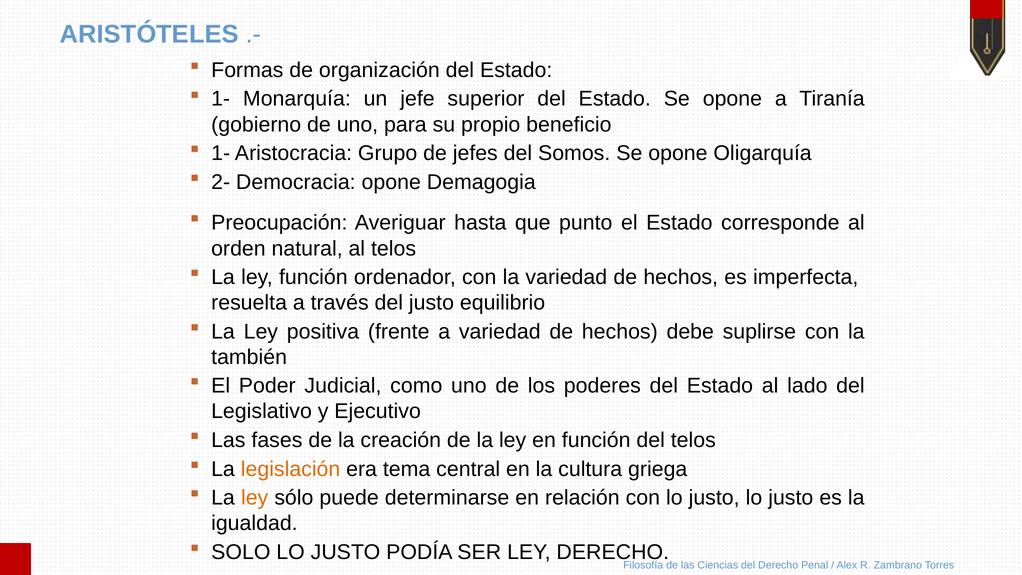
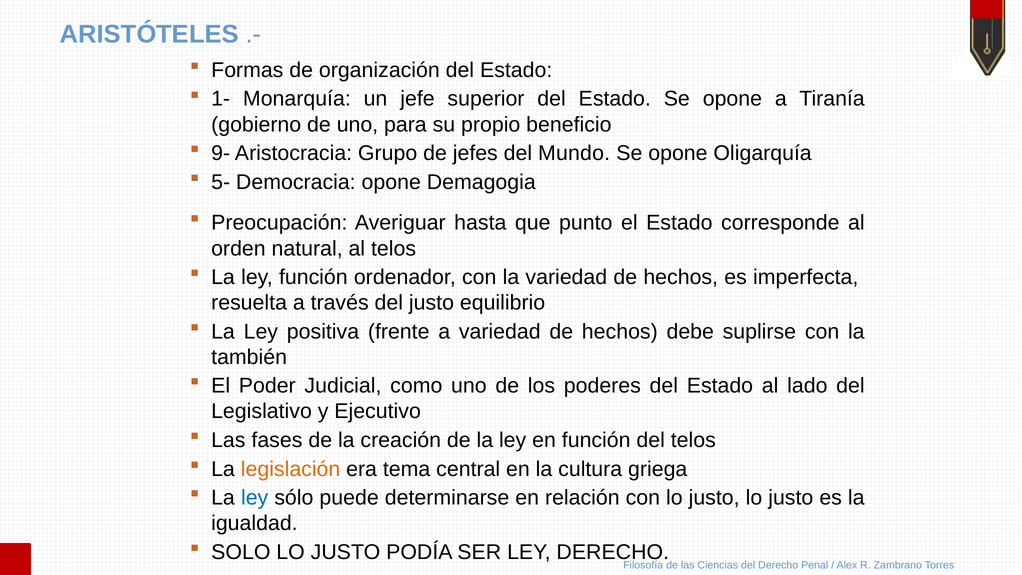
1- at (221, 153): 1- -> 9-
Somos: Somos -> Mundo
2-: 2- -> 5-
ley at (255, 498) colour: orange -> blue
